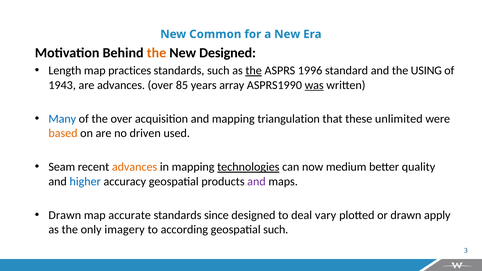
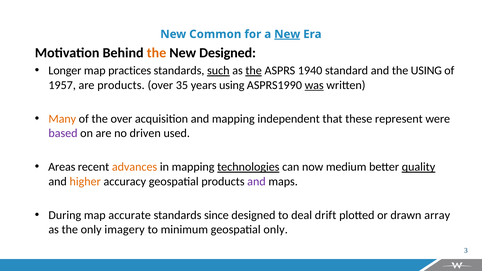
New at (287, 34) underline: none -> present
Length: Length -> Longer
such at (218, 71) underline: none -> present
1996: 1996 -> 1940
1943: 1943 -> 1957
are advances: advances -> products
85: 85 -> 35
years array: array -> using
Many colour: blue -> orange
triangulation: triangulation -> independent
unlimited: unlimited -> represent
based colour: orange -> purple
Seam: Seam -> Areas
quality underline: none -> present
higher colour: blue -> orange
Drawn at (65, 215): Drawn -> During
vary: vary -> drift
apply: apply -> array
according: according -> minimum
geospatial such: such -> only
